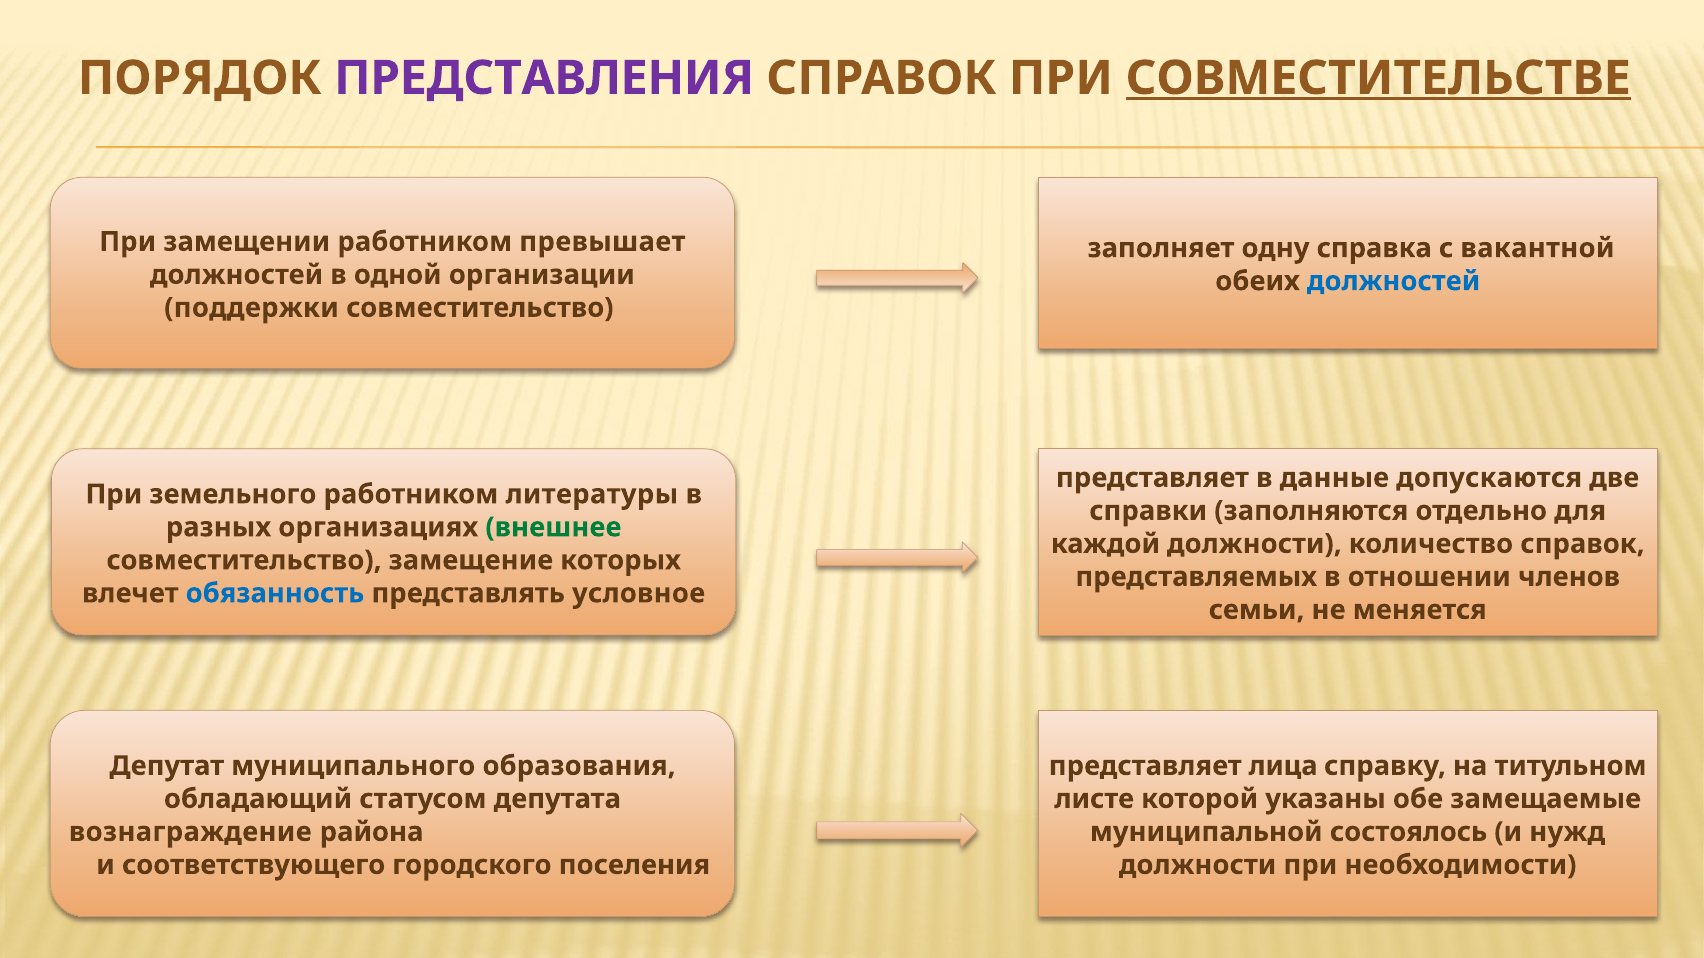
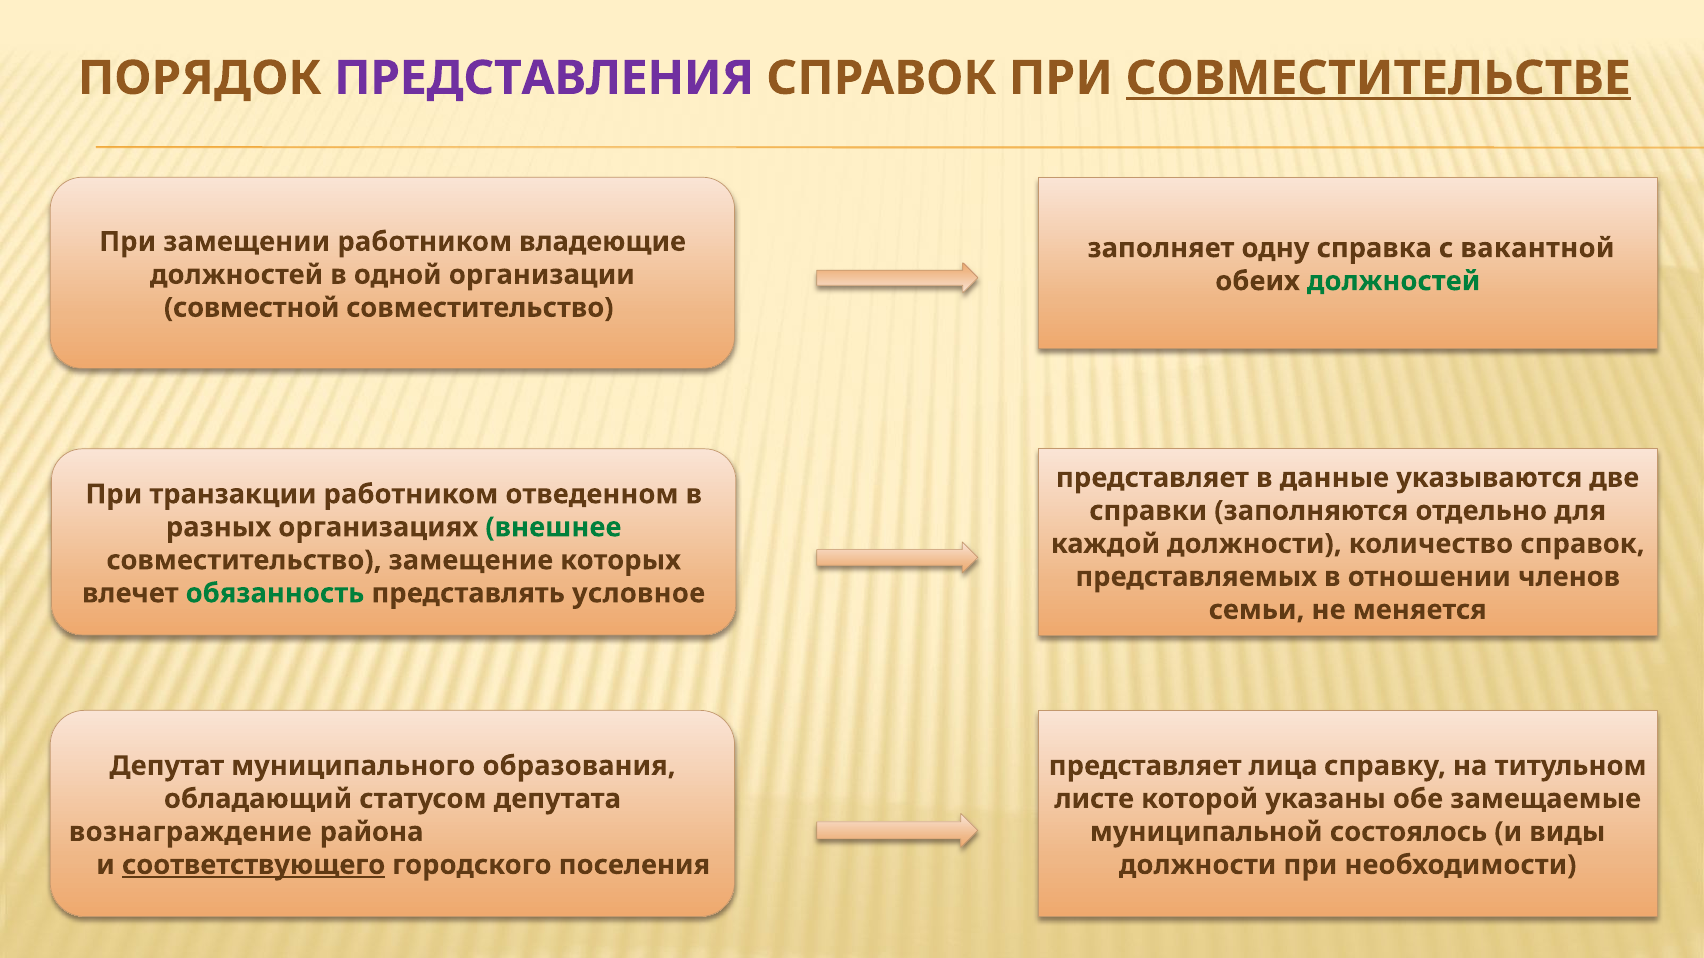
превышает: превышает -> владеющие
должностей at (1394, 281) colour: blue -> green
поддержки: поддержки -> совместной
допускаются: допускаются -> указываются
земельного: земельного -> транзакции
литературы: литературы -> отведенном
обязанность colour: blue -> green
нужд: нужд -> виды
соответствующего underline: none -> present
